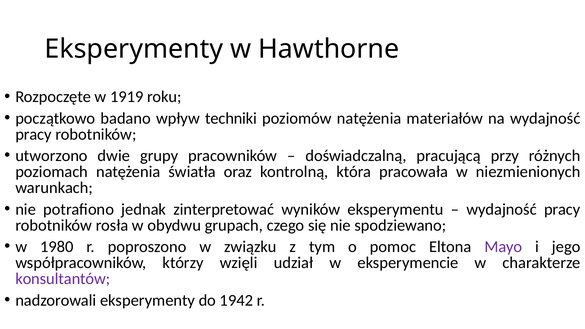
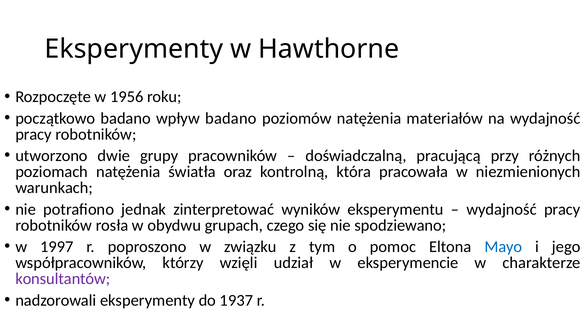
1919: 1919 -> 1956
wpływ techniki: techniki -> badano
1980: 1980 -> 1997
Mayo colour: purple -> blue
1942: 1942 -> 1937
